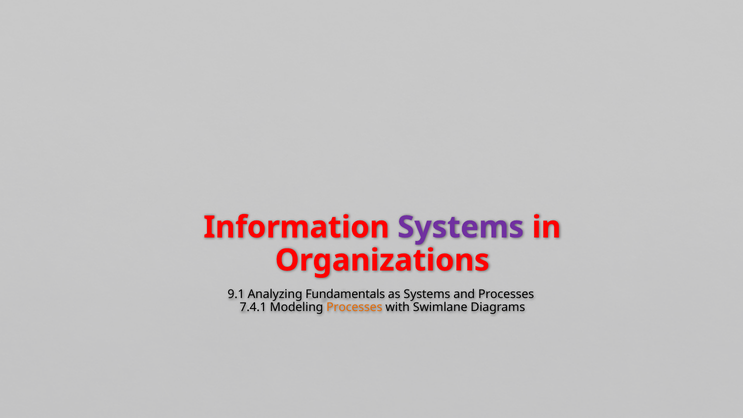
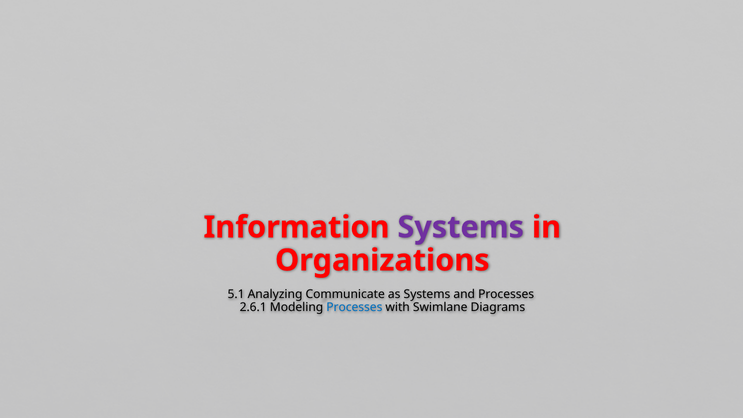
9.1: 9.1 -> 5.1
Fundamentals: Fundamentals -> Communicate
7.4.1: 7.4.1 -> 2.6.1
Processes at (354, 307) colour: orange -> blue
